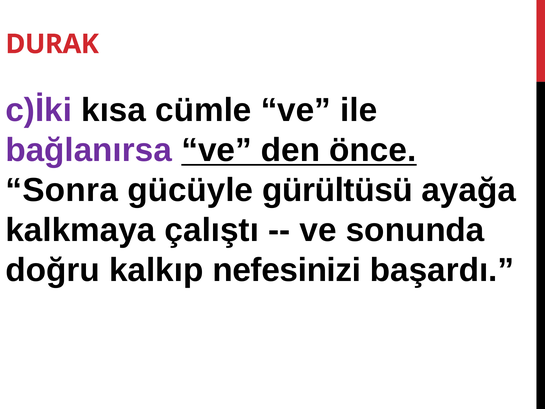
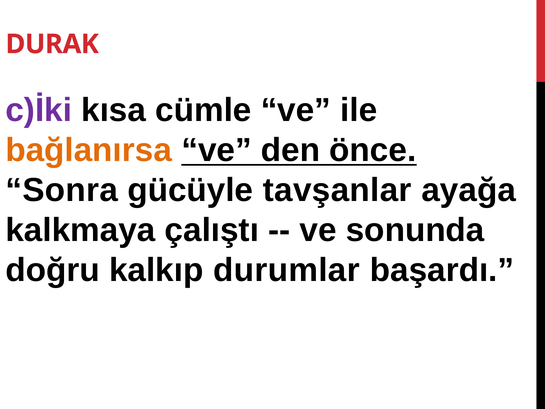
bağlanırsa colour: purple -> orange
gürültüsü: gürültüsü -> tavşanlar
nefesinizi: nefesinizi -> durumlar
